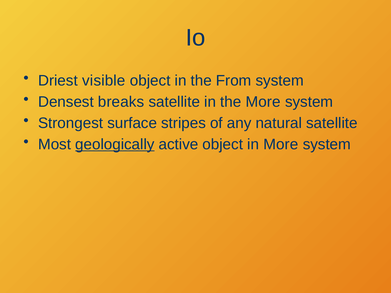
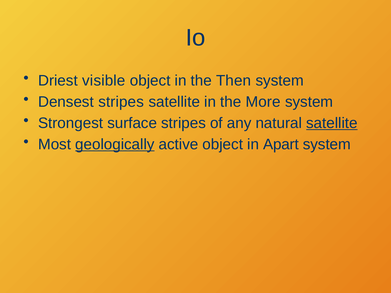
From: From -> Then
Densest breaks: breaks -> stripes
satellite at (332, 123) underline: none -> present
in More: More -> Apart
